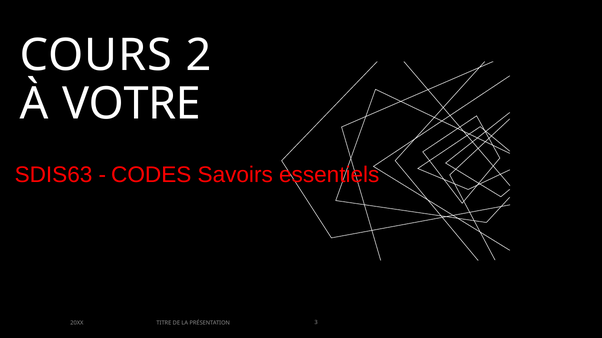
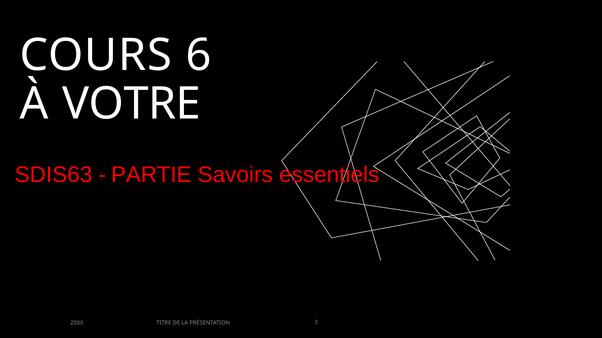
2: 2 -> 6
CODES: CODES -> PARTIE
